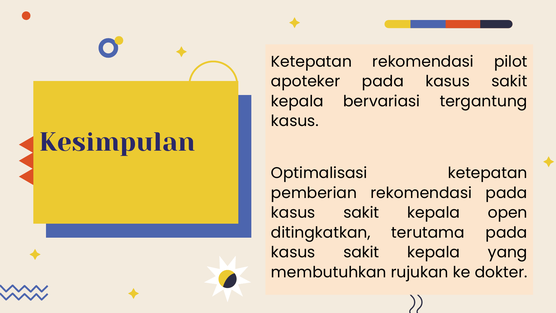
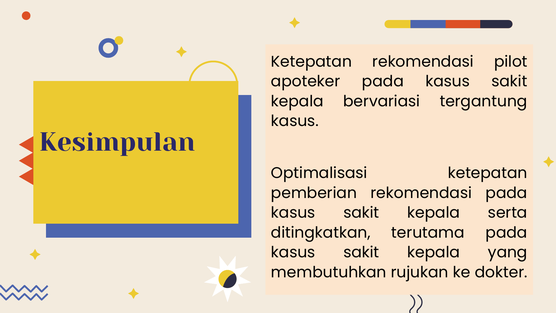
open: open -> serta
